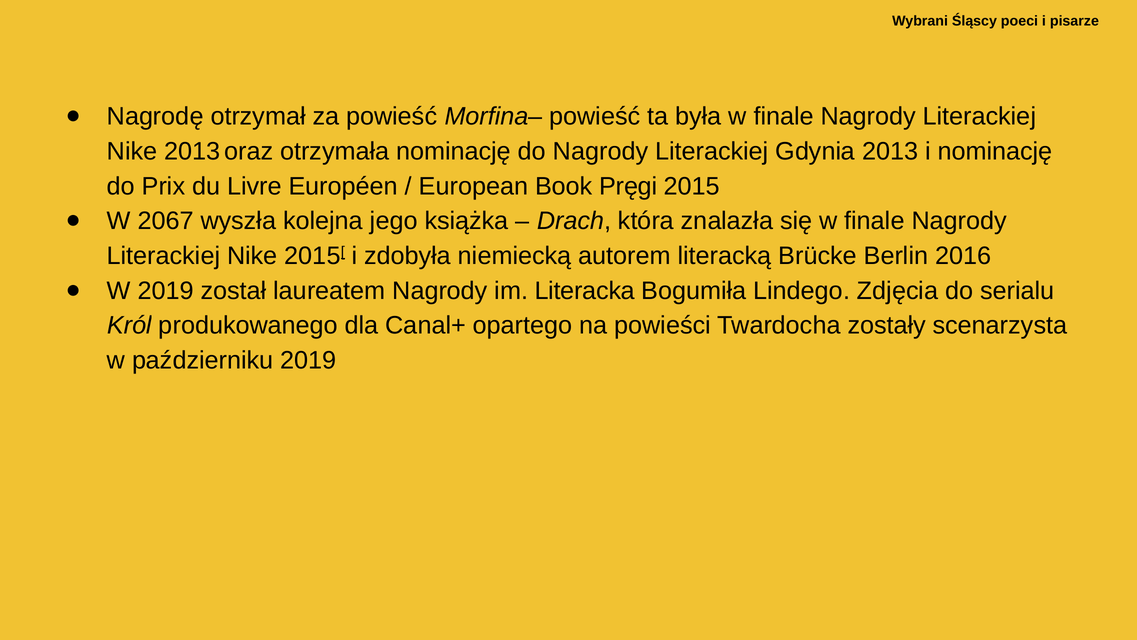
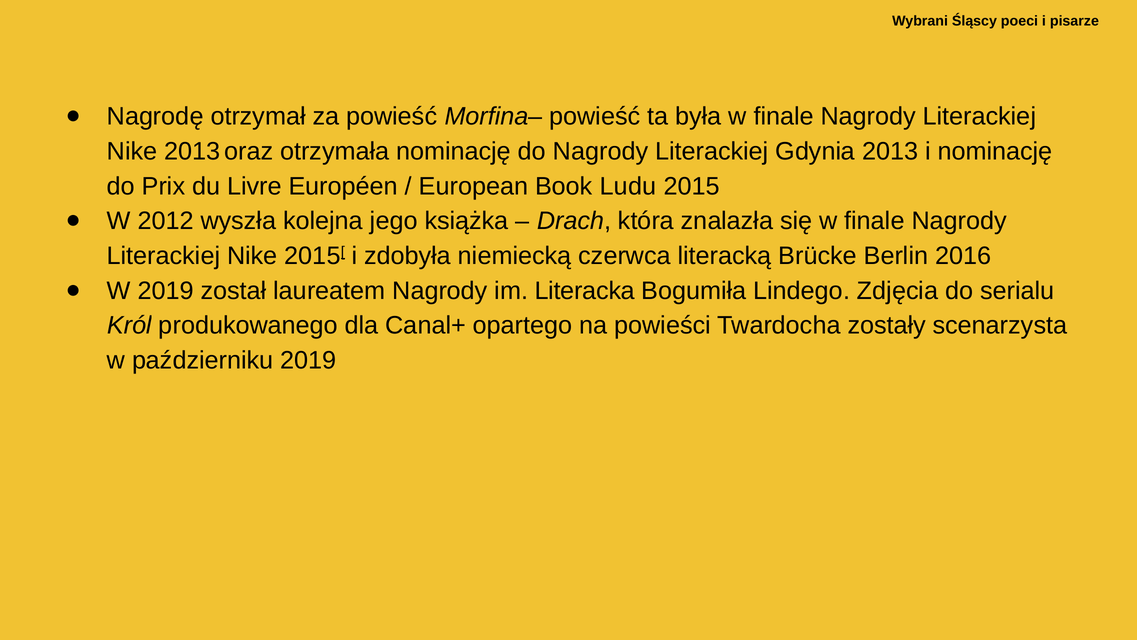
Pręgi: Pręgi -> Ludu
2067: 2067 -> 2012
autorem: autorem -> czerwca
